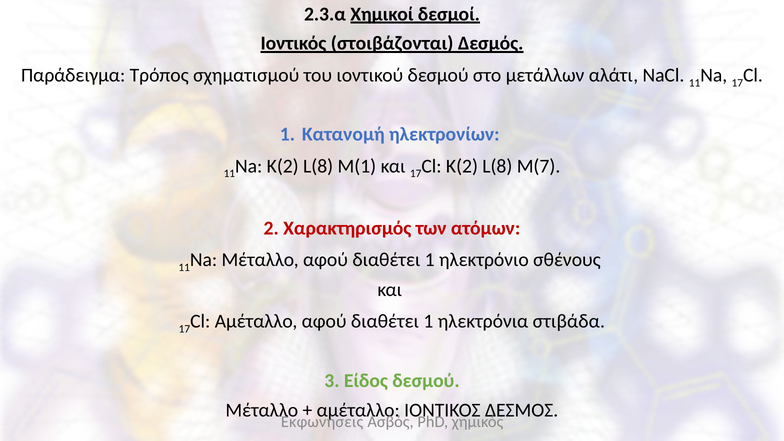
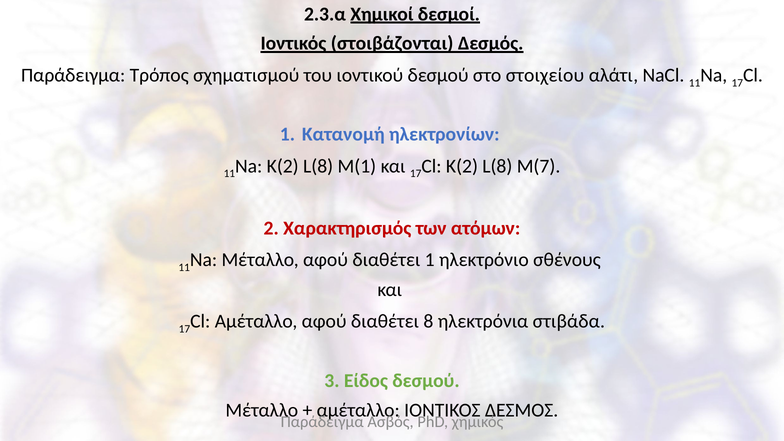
μετάλλων: μετάλλων -> στοιχείου
Αμέταλλο αφού διαθέτει 1: 1 -> 8
Εκφωνήσεις at (322, 422): Εκφωνήσεις -> Παράδειγμα
